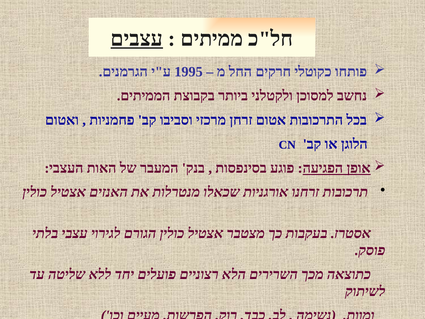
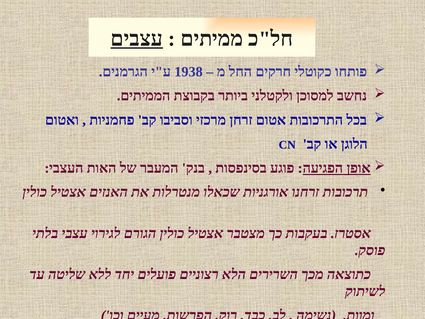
1995: 1995 -> 1938
